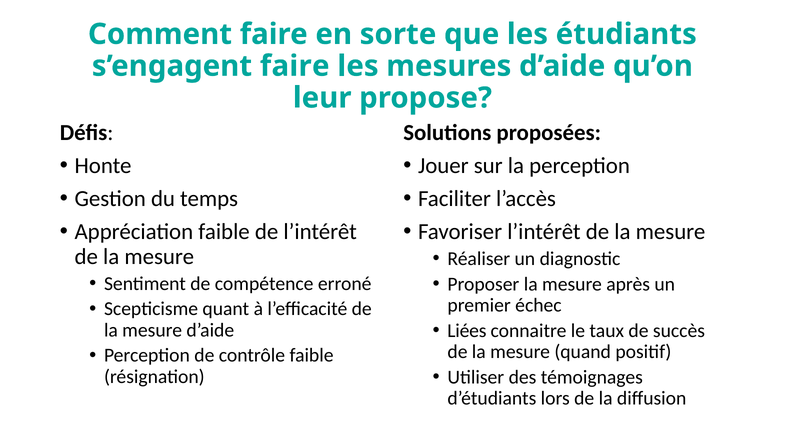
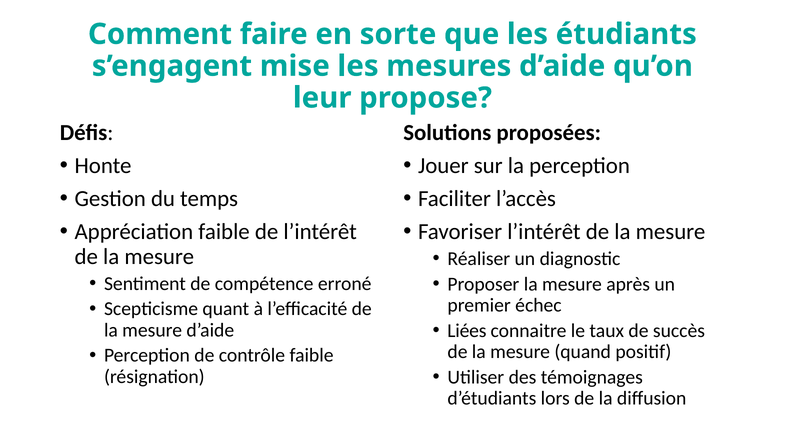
s’engagent faire: faire -> mise
